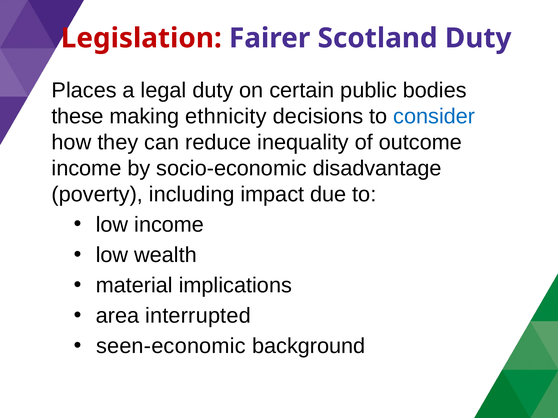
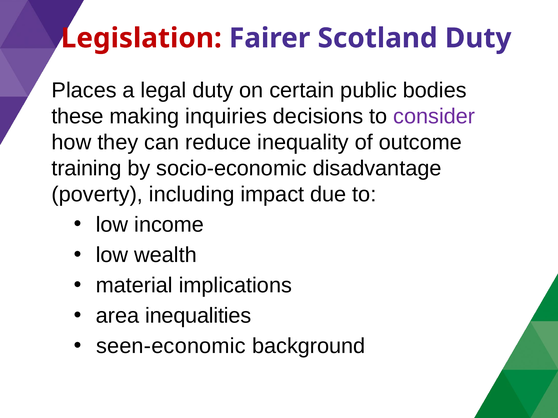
ethnicity: ethnicity -> inquiries
consider colour: blue -> purple
income at (87, 168): income -> training
interrupted: interrupted -> inequalities
